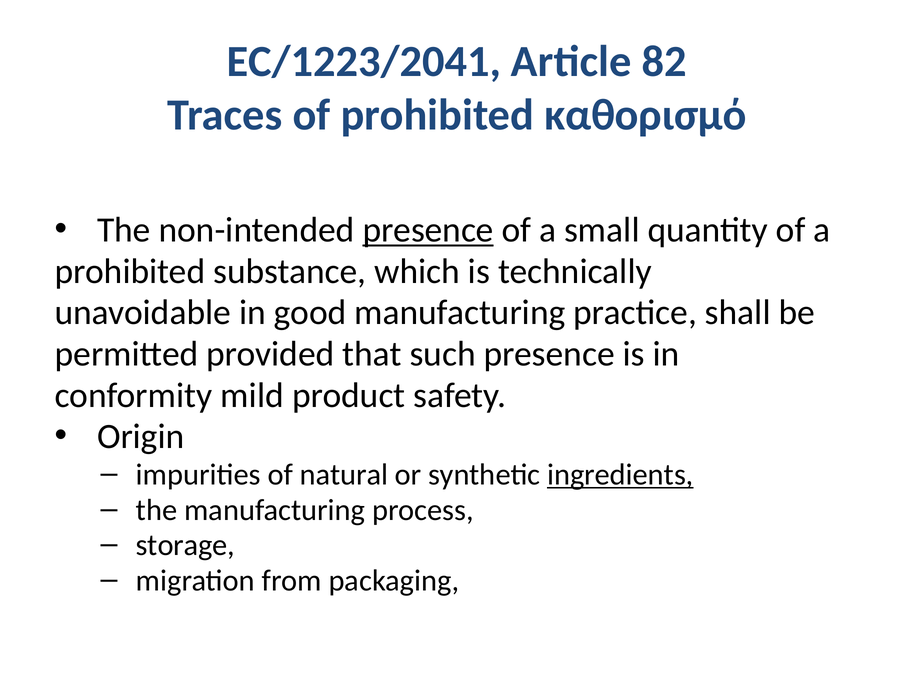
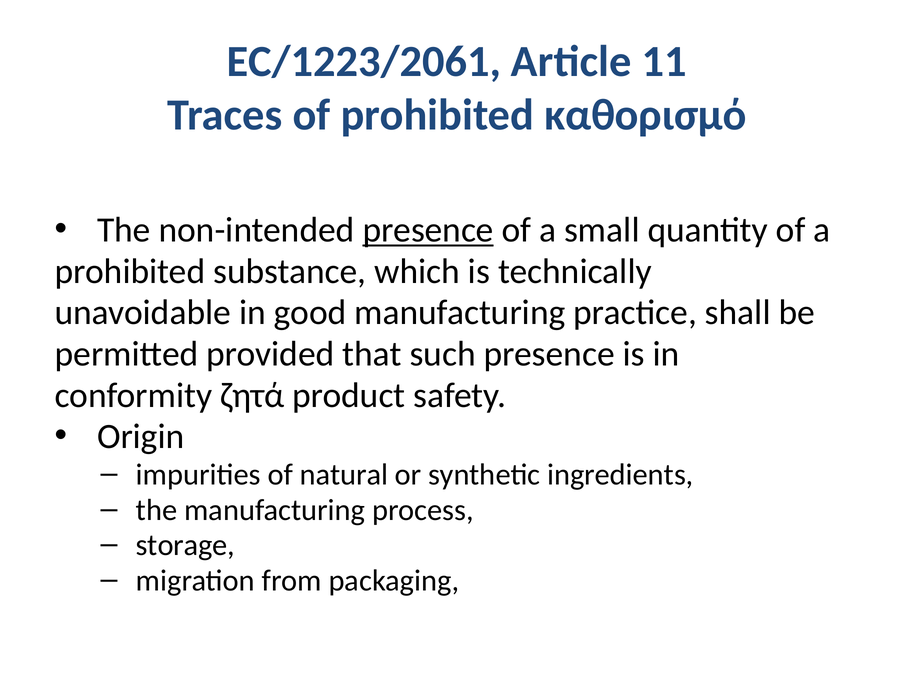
EC/1223/2041: EC/1223/2041 -> EC/1223/2061
82: 82 -> 11
mild: mild -> ζητά
ingredients underline: present -> none
